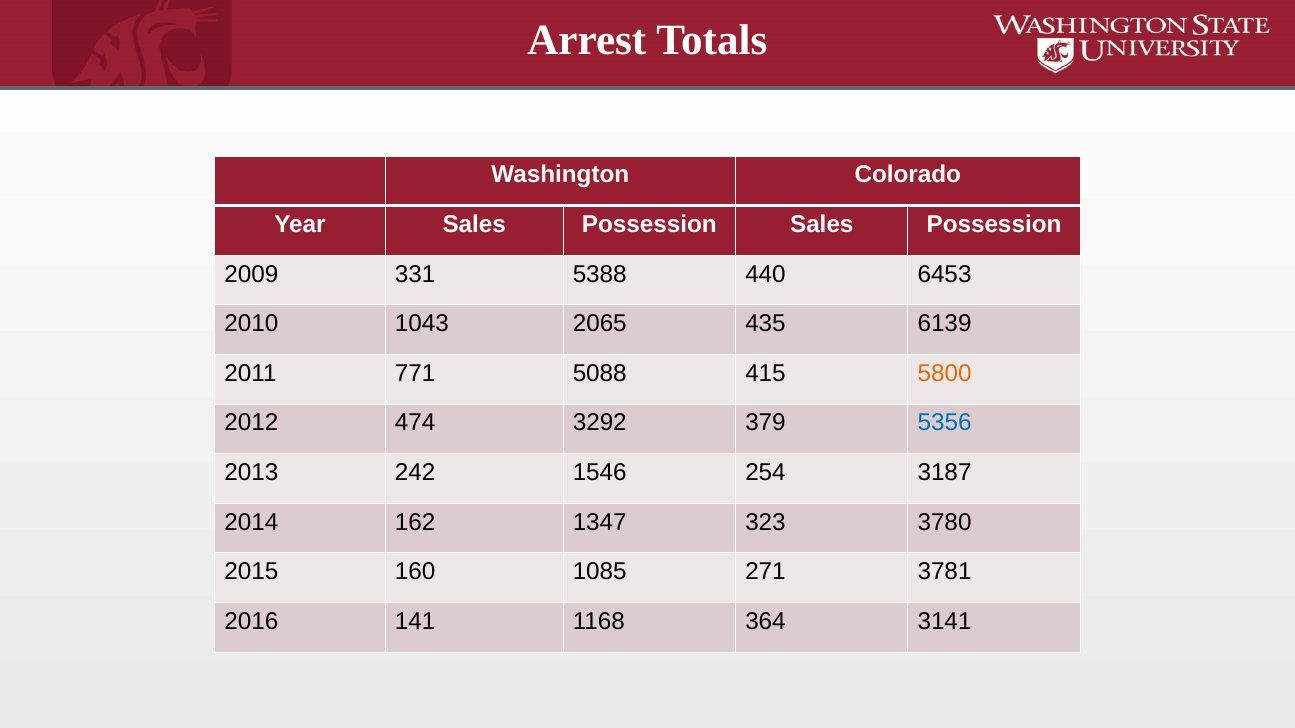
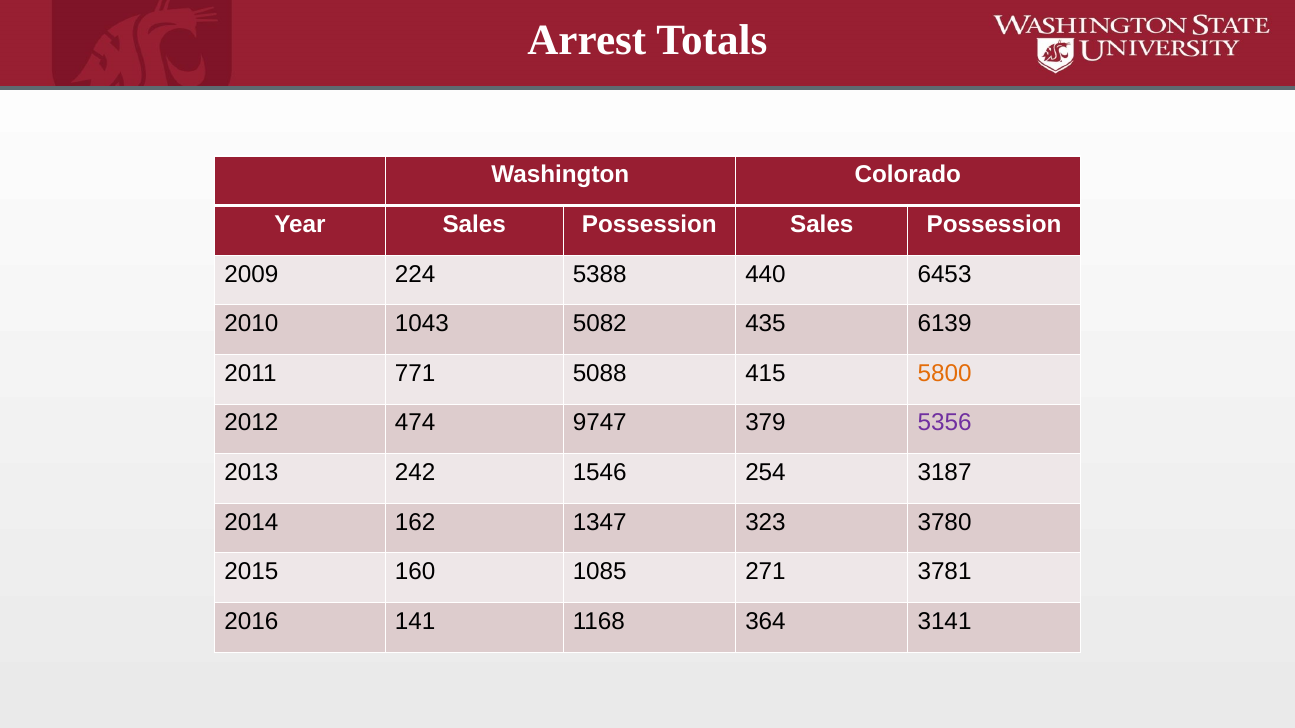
331: 331 -> 224
2065: 2065 -> 5082
3292: 3292 -> 9747
5356 colour: blue -> purple
